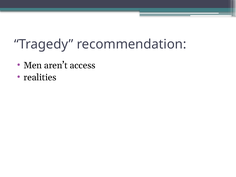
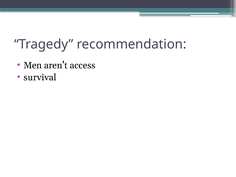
realities: realities -> survival
